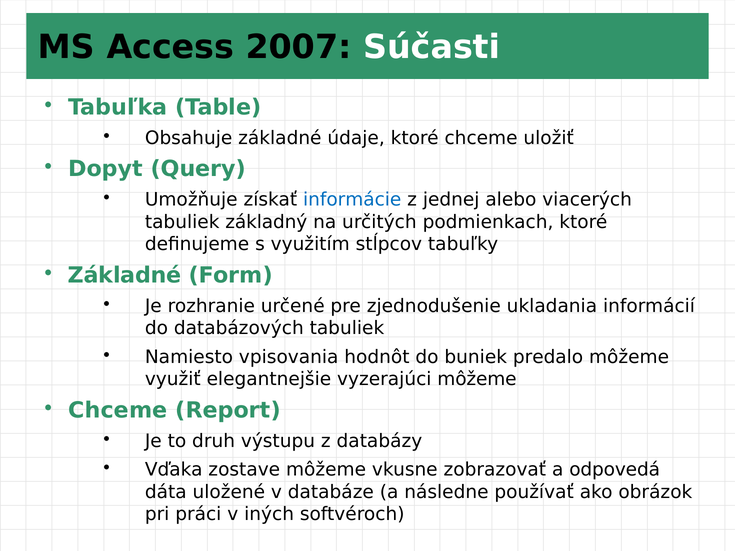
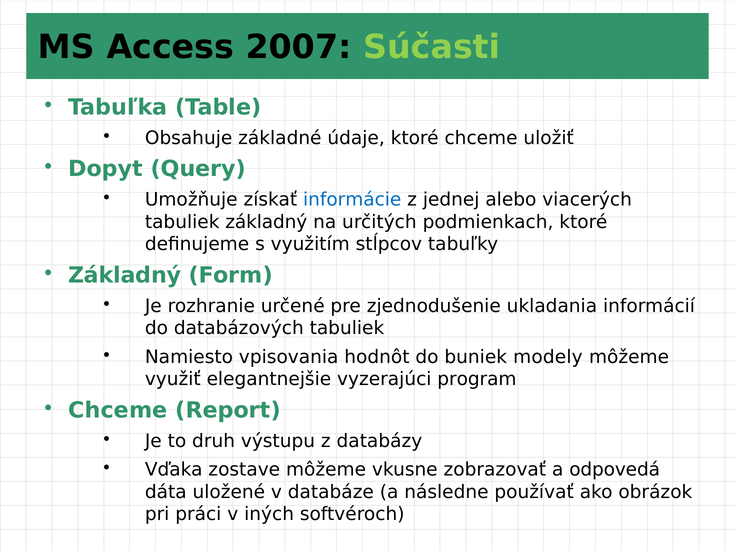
Súčasti colour: white -> light green
Základné at (125, 276): Základné -> Základný
predalo: predalo -> modely
vyzerajúci môžeme: môžeme -> program
